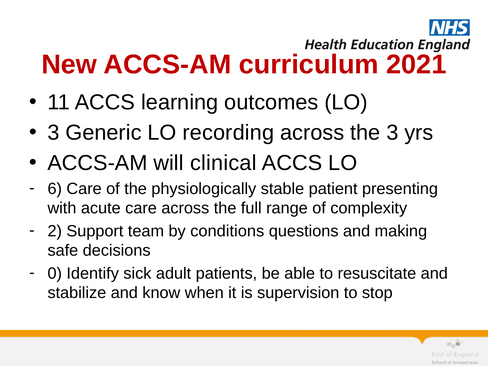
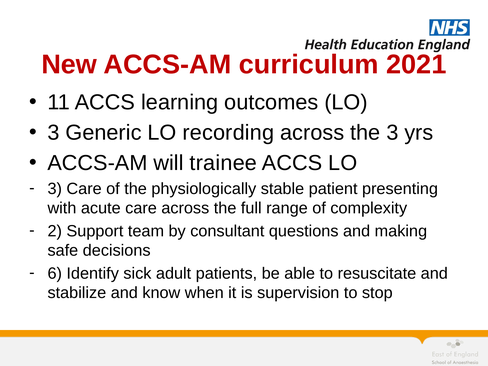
clinical: clinical -> trainee
6 at (55, 189): 6 -> 3
conditions: conditions -> consultant
0: 0 -> 6
